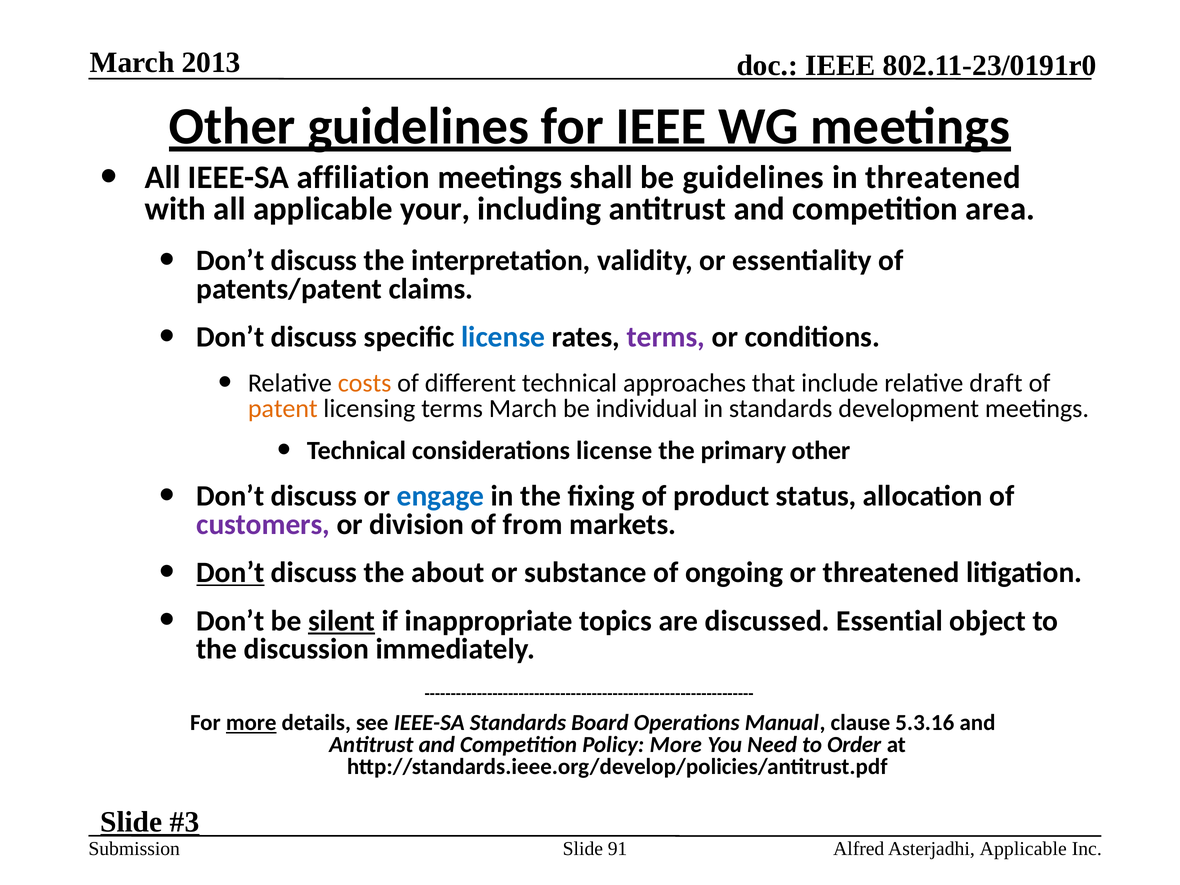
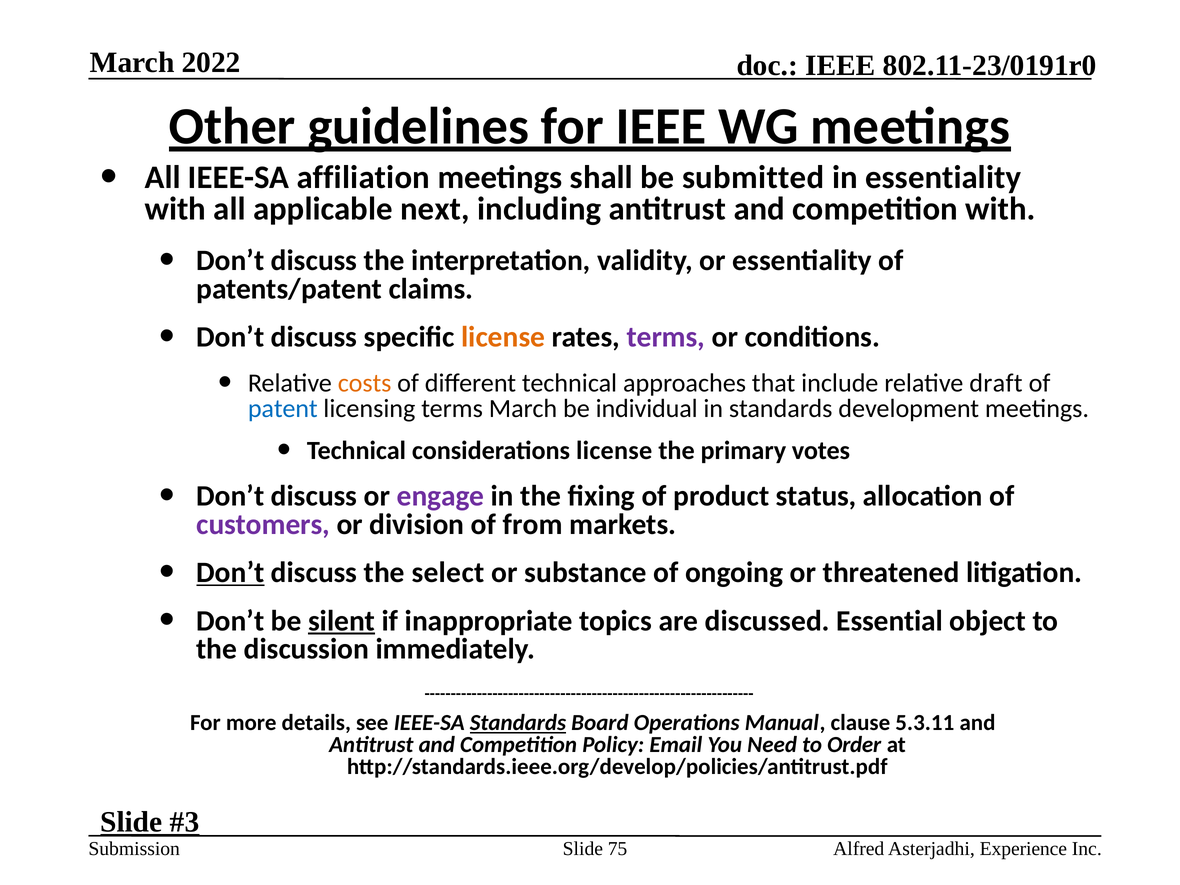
2013: 2013 -> 2022
be guidelines: guidelines -> submitted
in threatened: threatened -> essentiality
your: your -> next
competition area: area -> with
license at (503, 337) colour: blue -> orange
patent colour: orange -> blue
primary other: other -> votes
engage colour: blue -> purple
about: about -> select
more at (251, 723) underline: present -> none
Standards at (518, 723) underline: none -> present
5.3.16: 5.3.16 -> 5.3.11
Policy More: More -> Email
91: 91 -> 75
Asterjadhi Applicable: Applicable -> Experience
